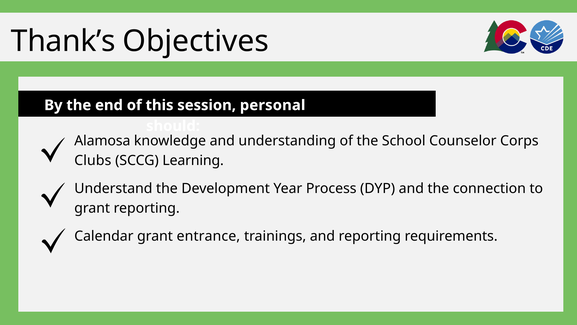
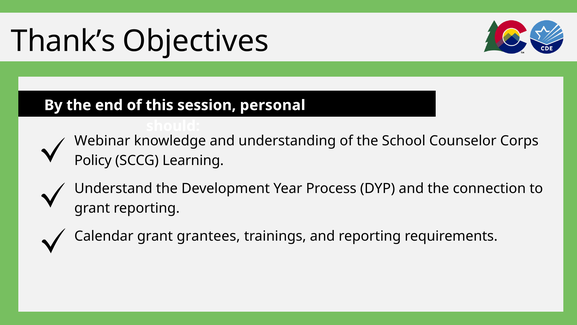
Alamosa: Alamosa -> Webinar
Clubs: Clubs -> Policy
entrance: entrance -> grantees
